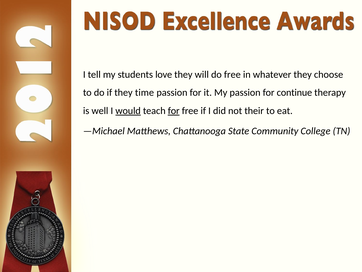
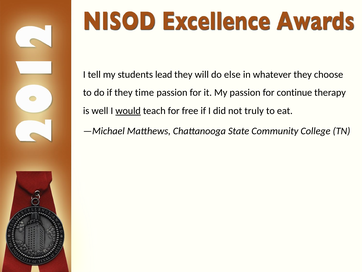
love: love -> lead
do free: free -> else
for at (174, 111) underline: present -> none
their: their -> truly
